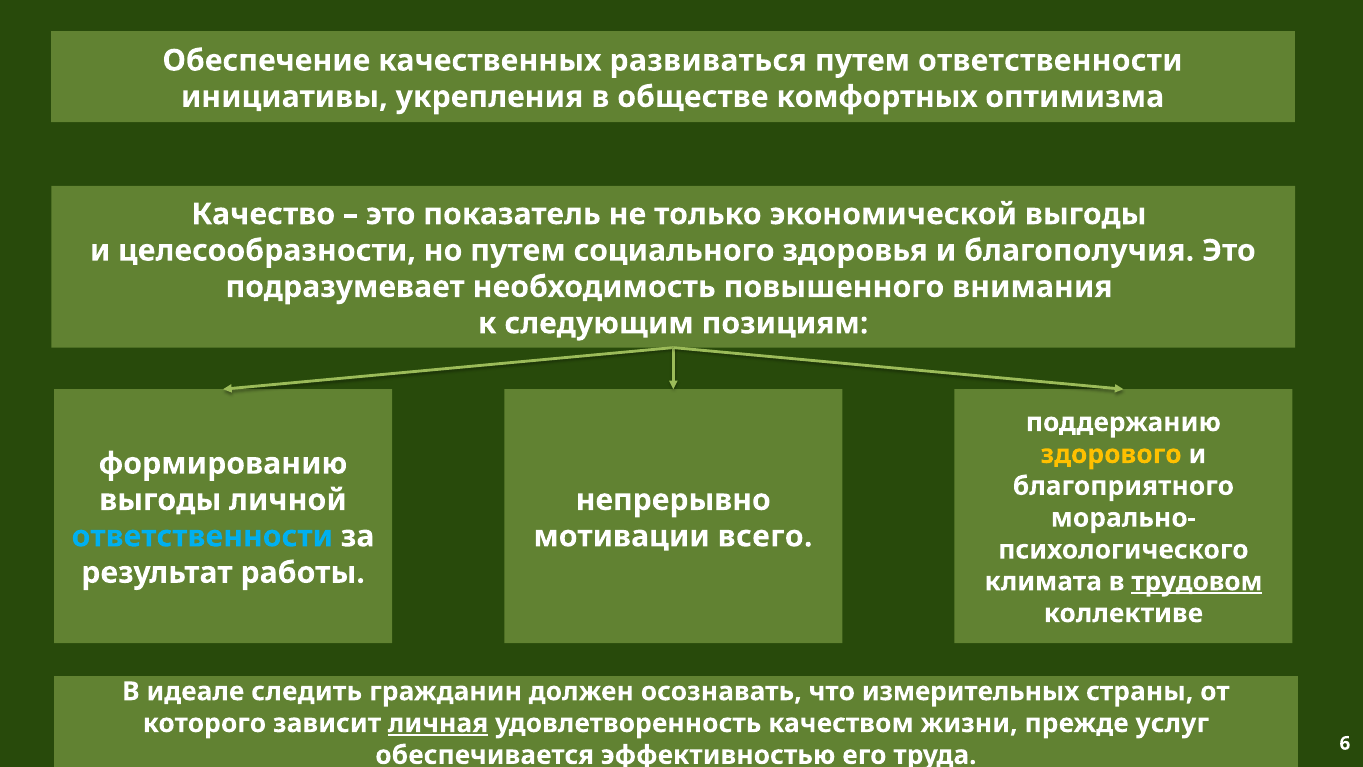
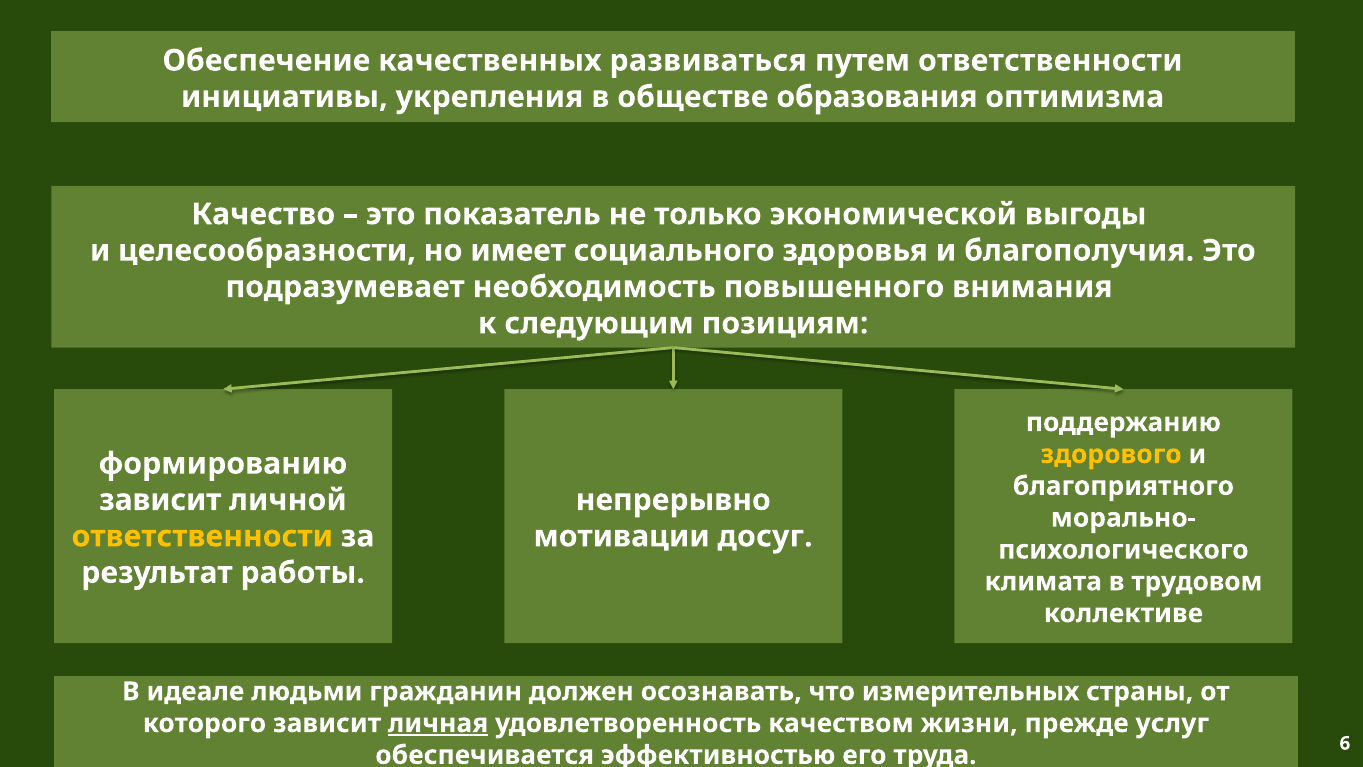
комфортных: комфортных -> образования
но путем: путем -> имеет
выгоды at (160, 500): выгоды -> зависит
ответственности at (202, 536) colour: light blue -> yellow
всего: всего -> досуг
трудовом underline: present -> none
следить: следить -> людьми
